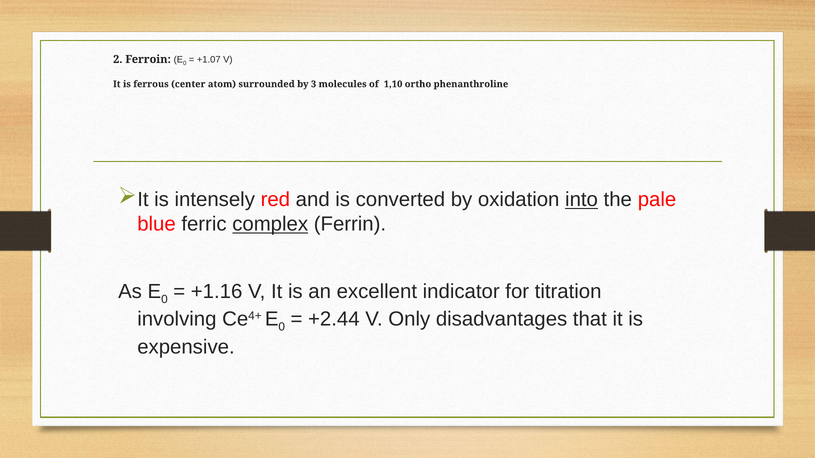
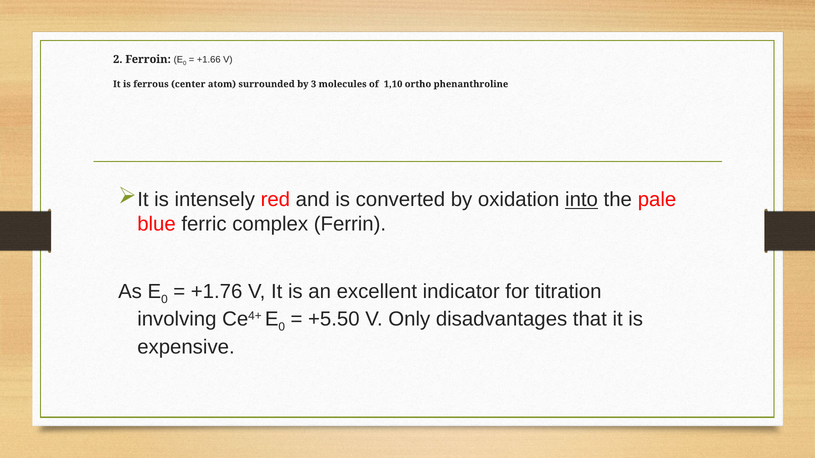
+1.07: +1.07 -> +1.66
complex underline: present -> none
+1.16: +1.16 -> +1.76
+2.44: +2.44 -> +5.50
